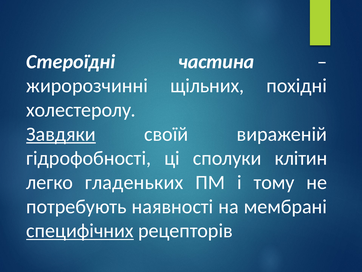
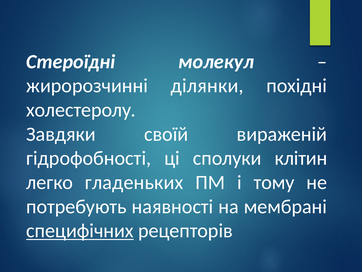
частина: частина -> молекул
щільних: щільних -> ділянки
Завдяки underline: present -> none
